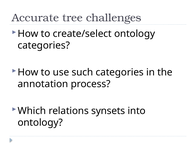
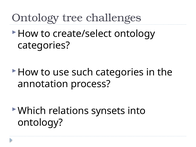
Accurate at (35, 18): Accurate -> Ontology
